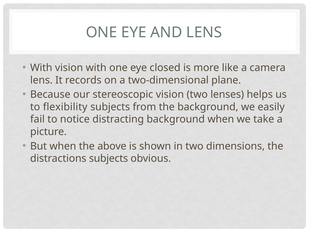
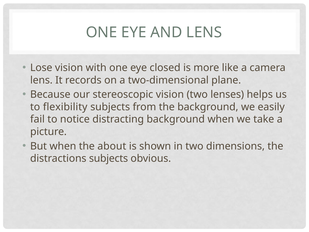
With at (41, 68): With -> Lose
above: above -> about
